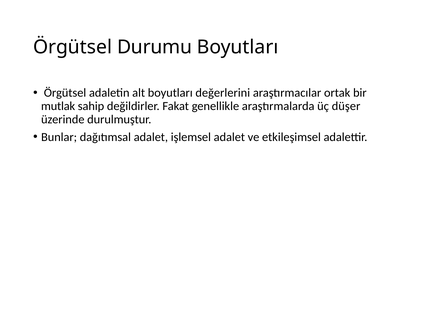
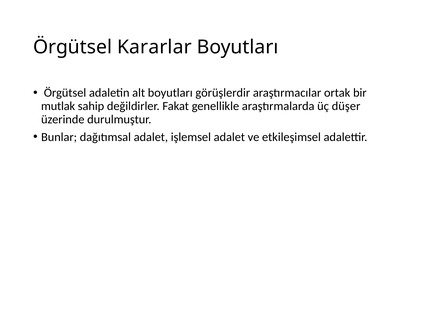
Durumu: Durumu -> Kararlar
değerlerini: değerlerini -> görüşlerdir
